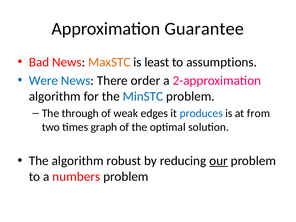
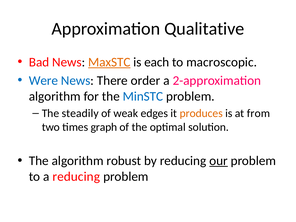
Guarantee: Guarantee -> Qualitative
MaxSTC underline: none -> present
least: least -> each
assumptions: assumptions -> macroscopic
through: through -> steadily
produces colour: blue -> orange
a numbers: numbers -> reducing
